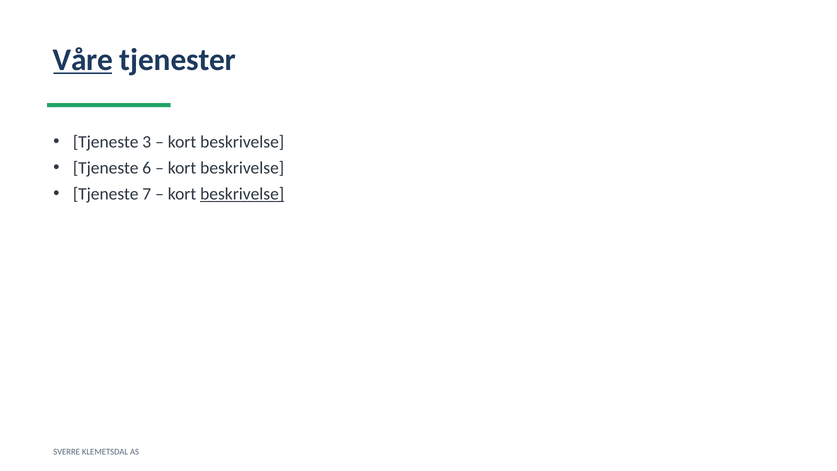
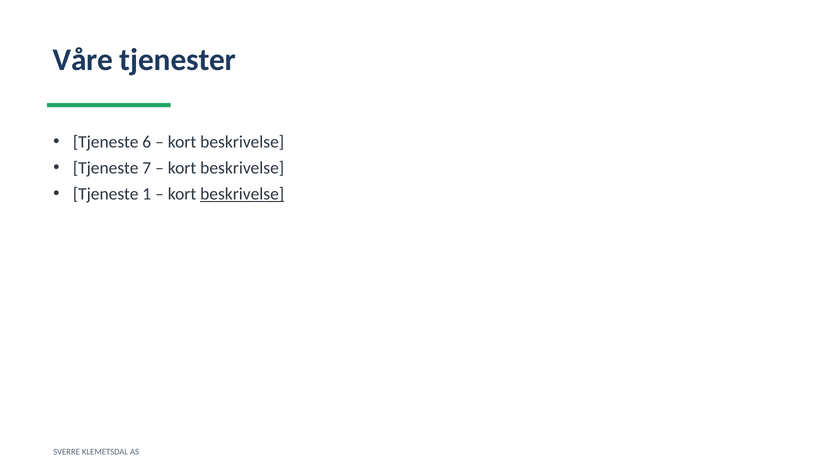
Våre underline: present -> none
3: 3 -> 6
6: 6 -> 7
7: 7 -> 1
